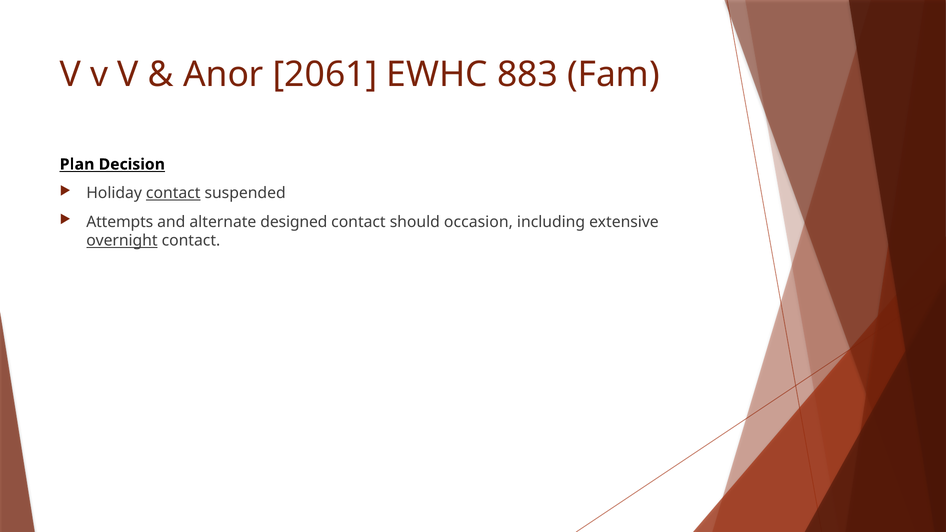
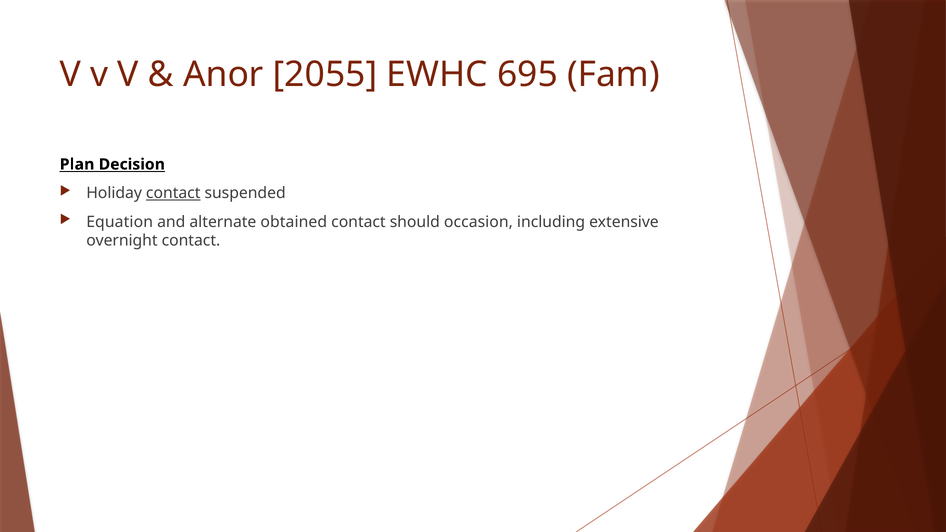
2061: 2061 -> 2055
883: 883 -> 695
Attempts: Attempts -> Equation
designed: designed -> obtained
overnight underline: present -> none
